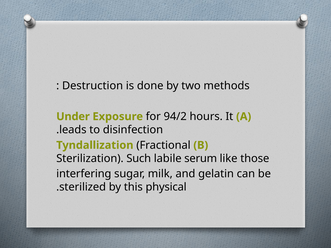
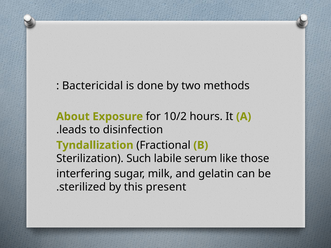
Destruction: Destruction -> Bactericidal
Under: Under -> About
94/2: 94/2 -> 10/2
physical: physical -> present
